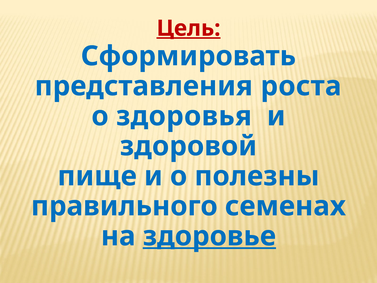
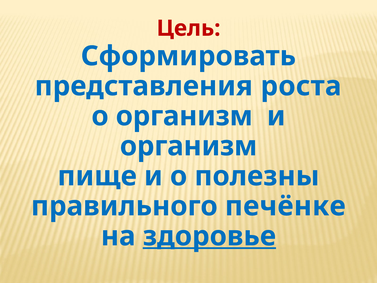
Цель underline: present -> none
о здоровья: здоровья -> организм
здоровой at (188, 146): здоровой -> организм
семенах: семенах -> печёнке
